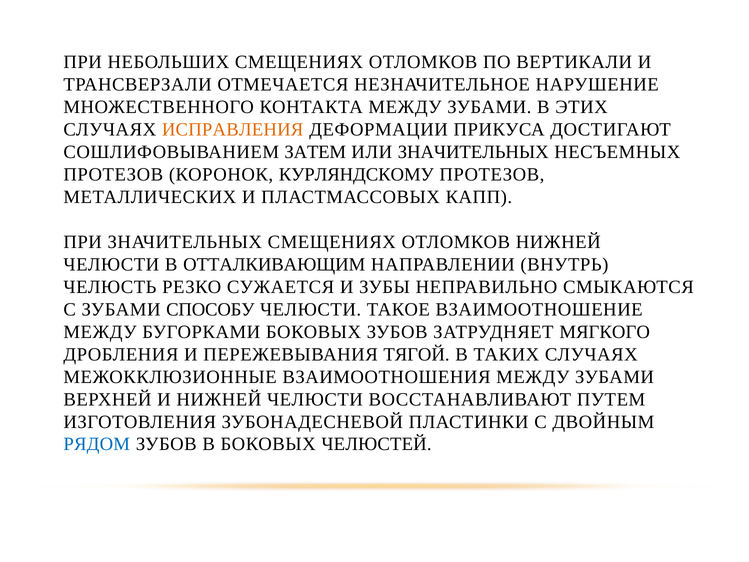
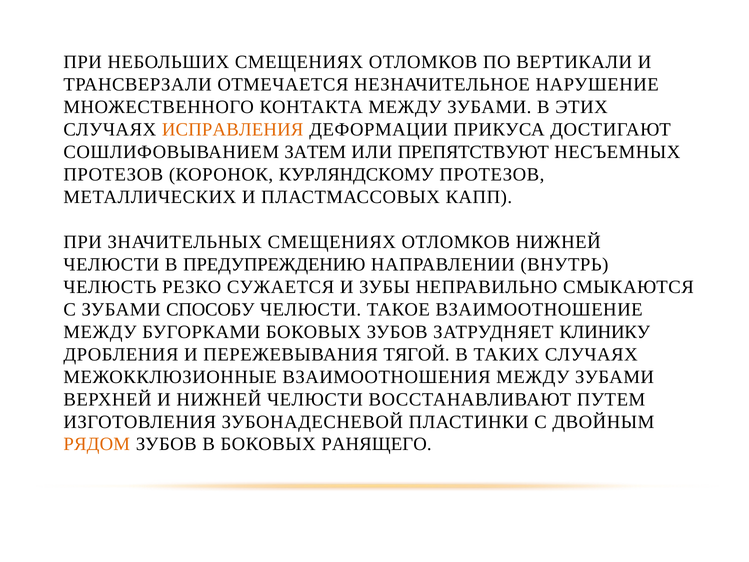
ИЛИ ЗНАЧИТЕЛЬНЫХ: ЗНАЧИТЕЛЬНЫХ -> ПРЕПЯТСТВУЮТ
ОТТАЛКИВАЮЩИМ: ОТТАЛКИВАЮЩИМ -> ПРЕДУПРЕЖДЕНИЮ
МЯГКОГО: МЯГКОГО -> КЛИНИКУ
РЯДОМ colour: blue -> orange
ЧЕЛЮСТЕЙ: ЧЕЛЮСТЕЙ -> РАНЯЩЕГО
